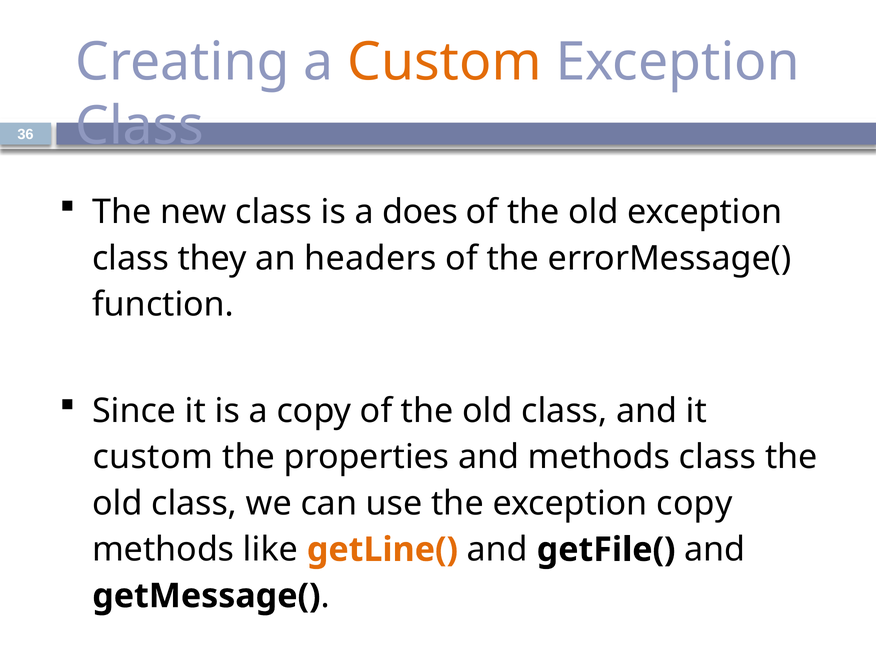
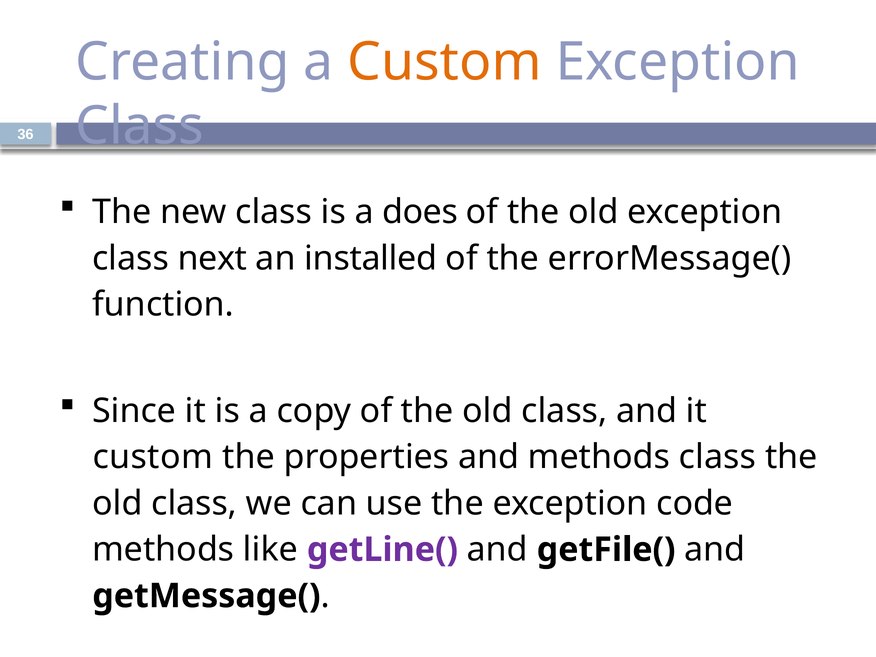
they: they -> next
headers: headers -> installed
exception copy: copy -> code
getLine( colour: orange -> purple
